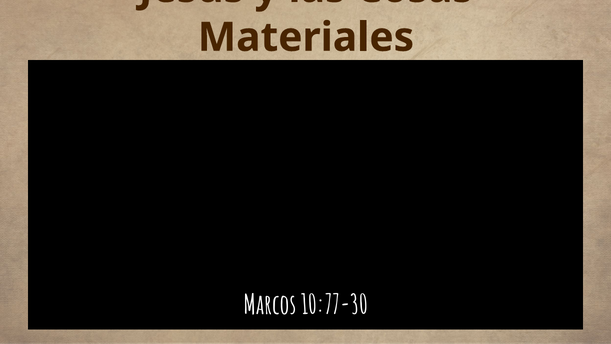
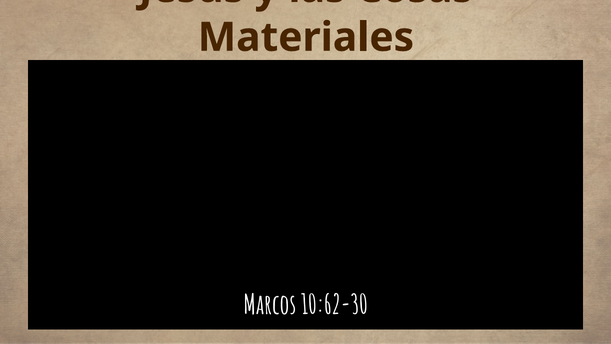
10:77-30: 10:77-30 -> 10:62-30
